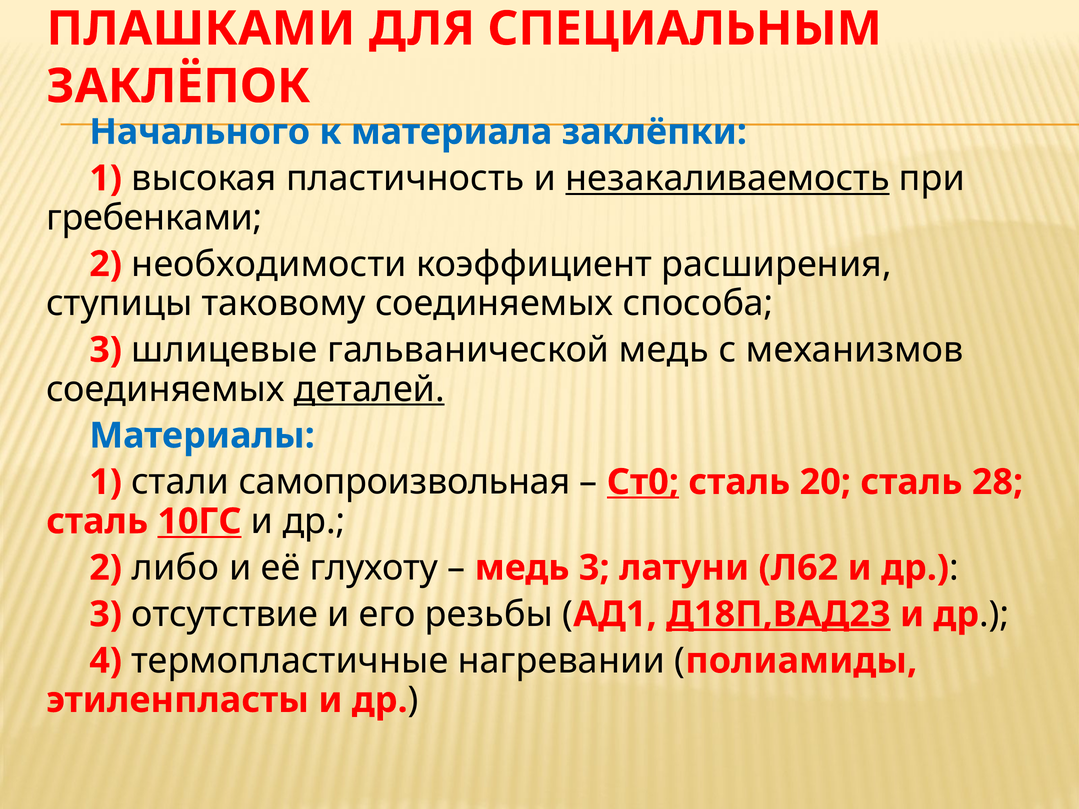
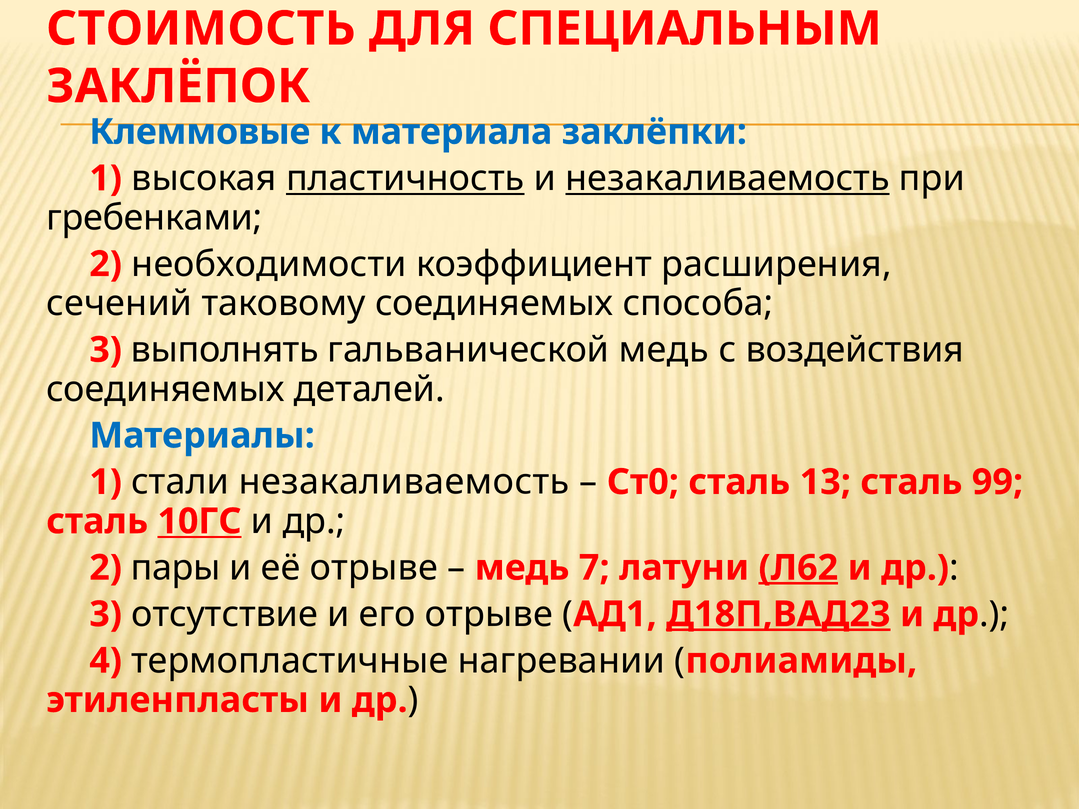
ПЛАШКАМИ: ПЛАШКАМИ -> СТОИМОСТЬ
Начального: Начального -> Клеммовые
пластичность underline: none -> present
ступицы: ступицы -> сечений
шлицевые: шлицевые -> выполнять
механизмов: механизмов -> воздействия
деталей underline: present -> none
стали самопроизвольная: самопроизвольная -> незакаливаемость
Ст0 underline: present -> none
20: 20 -> 13
28: 28 -> 99
либо: либо -> пары
её глухоту: глухоту -> отрыве
медь 3: 3 -> 7
Л62 underline: none -> present
его резьбы: резьбы -> отрыве
